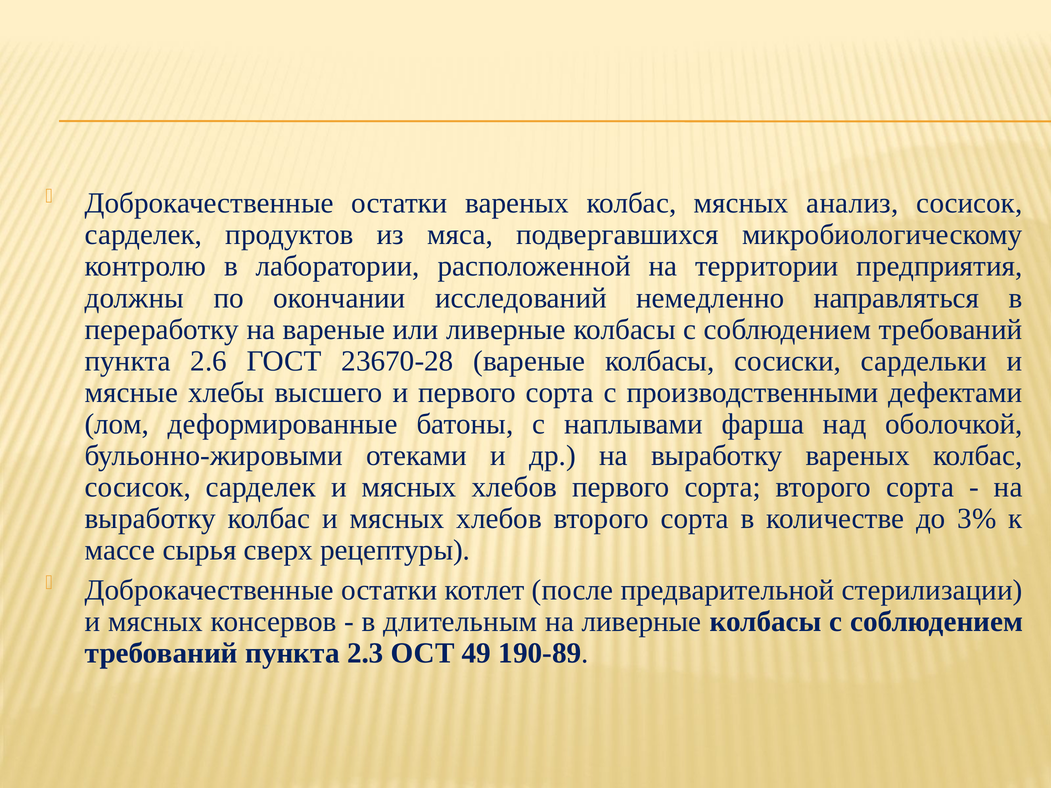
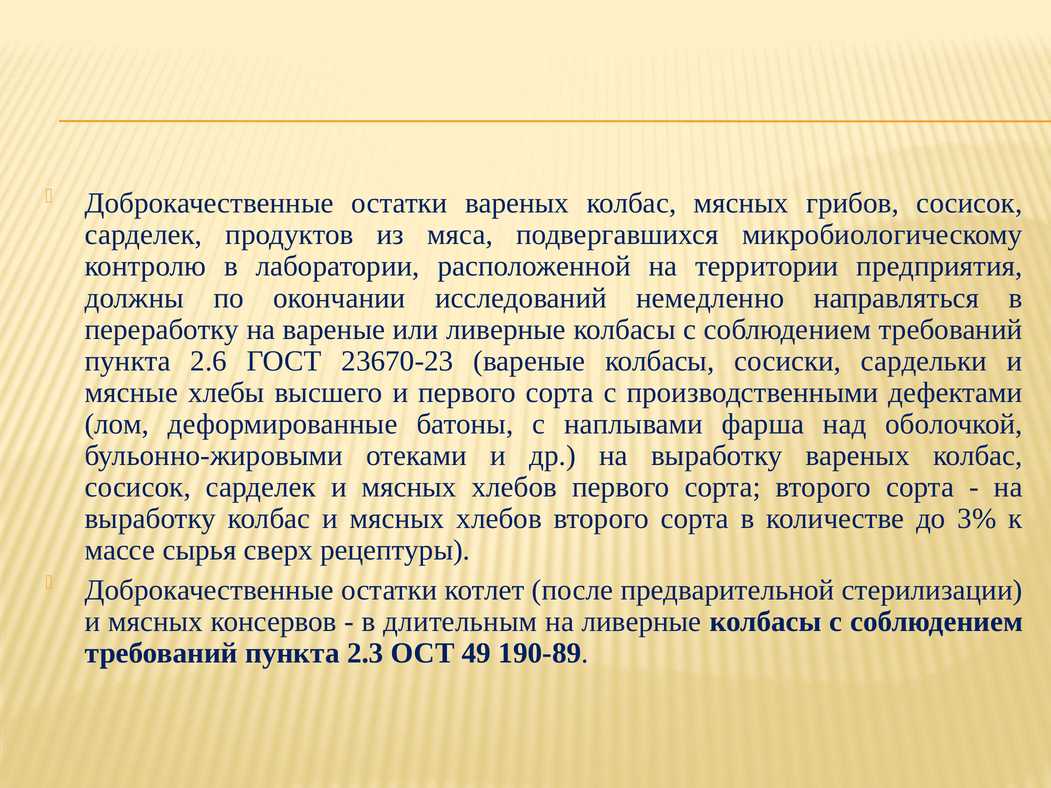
анализ: анализ -> грибов
23670-28: 23670-28 -> 23670-23
